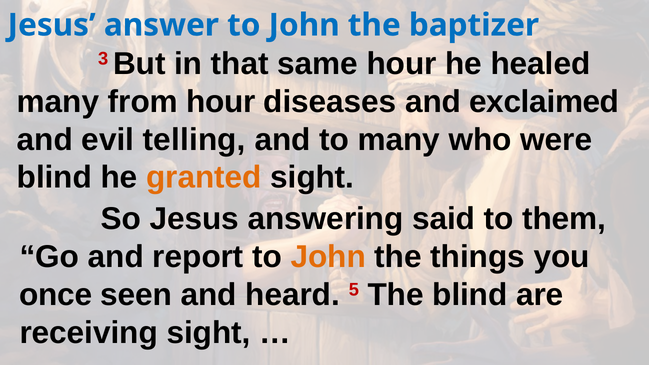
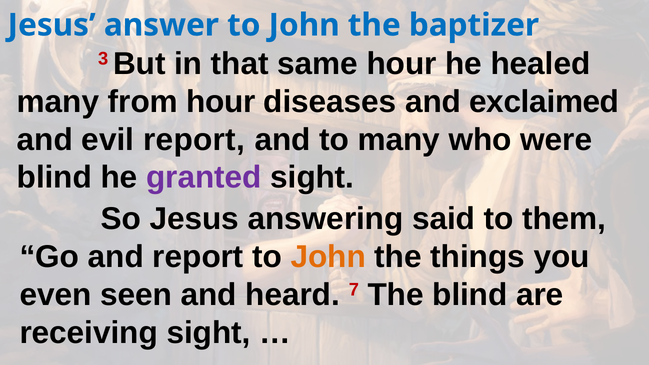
evil telling: telling -> report
granted colour: orange -> purple
once: once -> even
5: 5 -> 7
